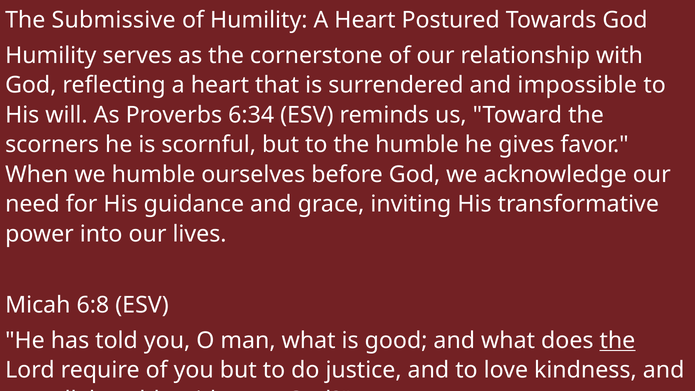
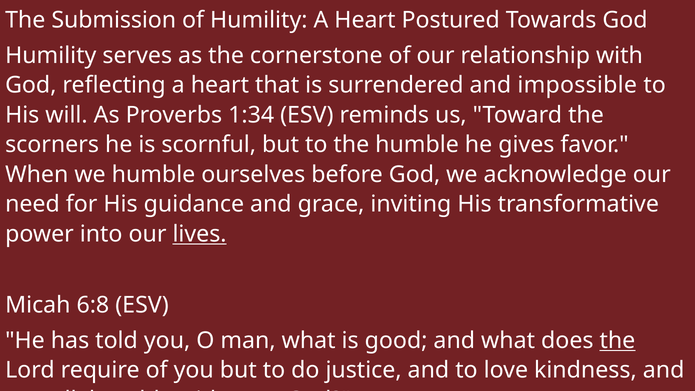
Submissive: Submissive -> Submission
6:34: 6:34 -> 1:34
lives underline: none -> present
